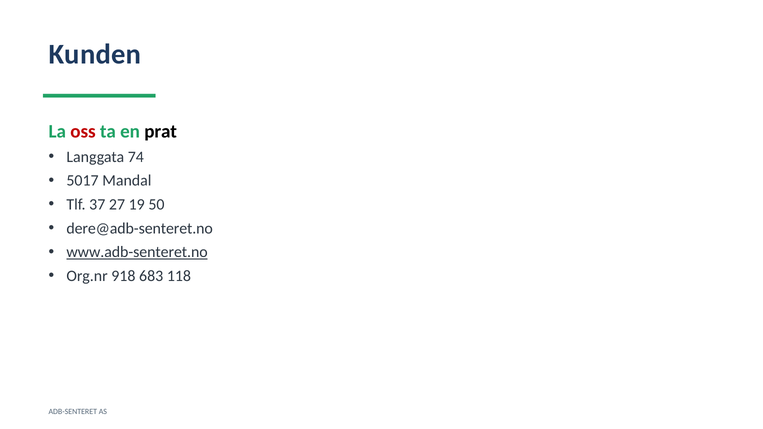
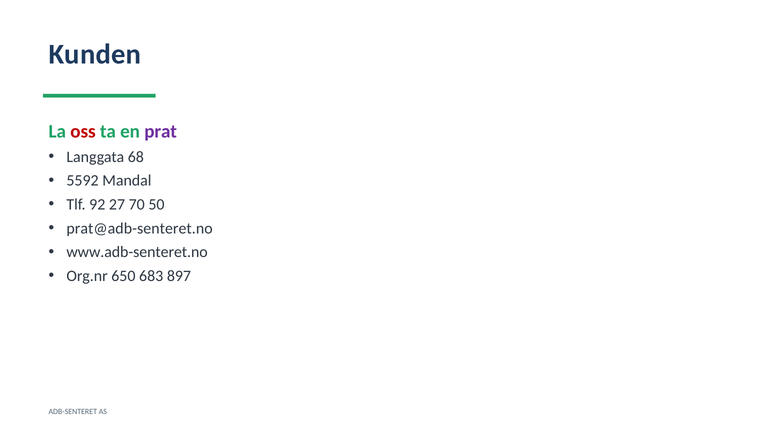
prat colour: black -> purple
74: 74 -> 68
5017: 5017 -> 5592
37: 37 -> 92
19: 19 -> 70
dere@adb-senteret.no: dere@adb-senteret.no -> prat@adb-senteret.no
www.adb-senteret.no underline: present -> none
918: 918 -> 650
118: 118 -> 897
